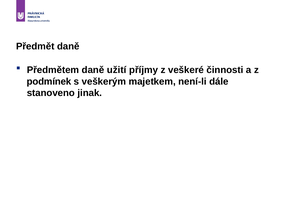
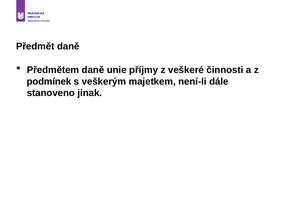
užití: užití -> unie
